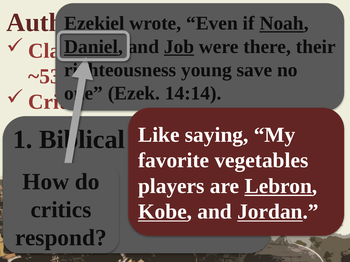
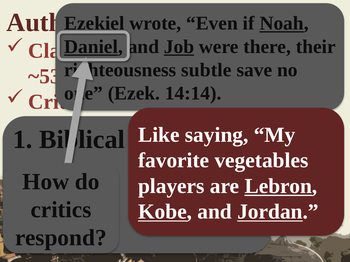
young: young -> subtle
